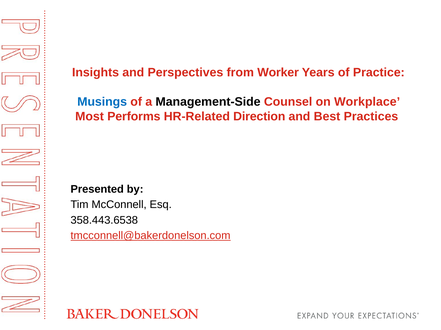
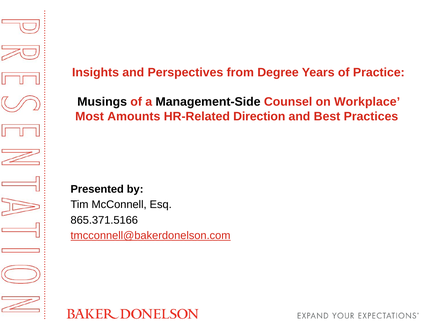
Worker: Worker -> Degree
Musings colour: blue -> black
Performs: Performs -> Amounts
358.443.6538: 358.443.6538 -> 865.371.5166
